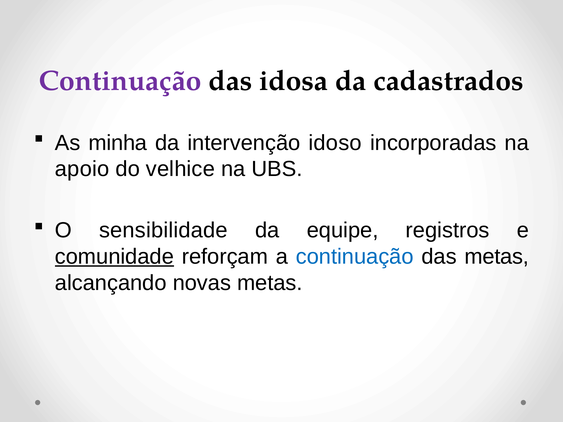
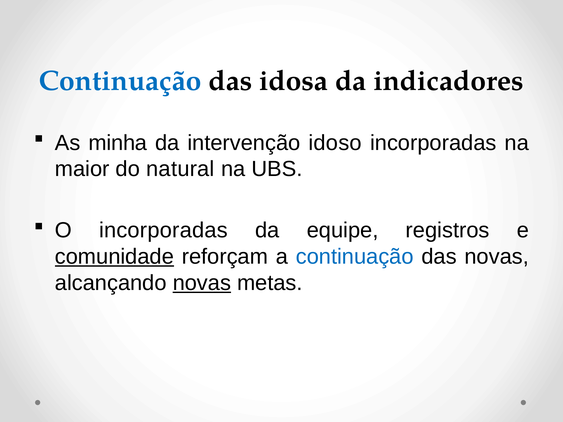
Continuação at (120, 81) colour: purple -> blue
cadastrados: cadastrados -> indicadores
apoio: apoio -> maior
velhice: velhice -> natural
O sensibilidade: sensibilidade -> incorporadas
das metas: metas -> novas
novas at (202, 283) underline: none -> present
